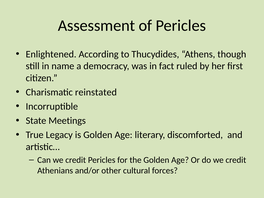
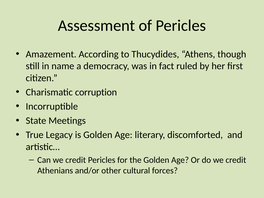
Enlightened: Enlightened -> Amazement
reinstated: reinstated -> corruption
